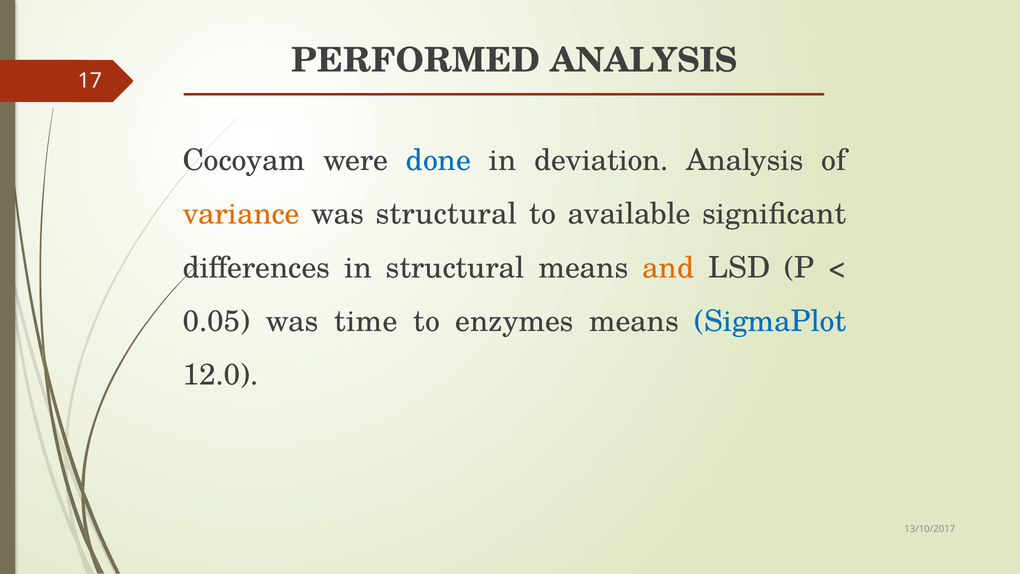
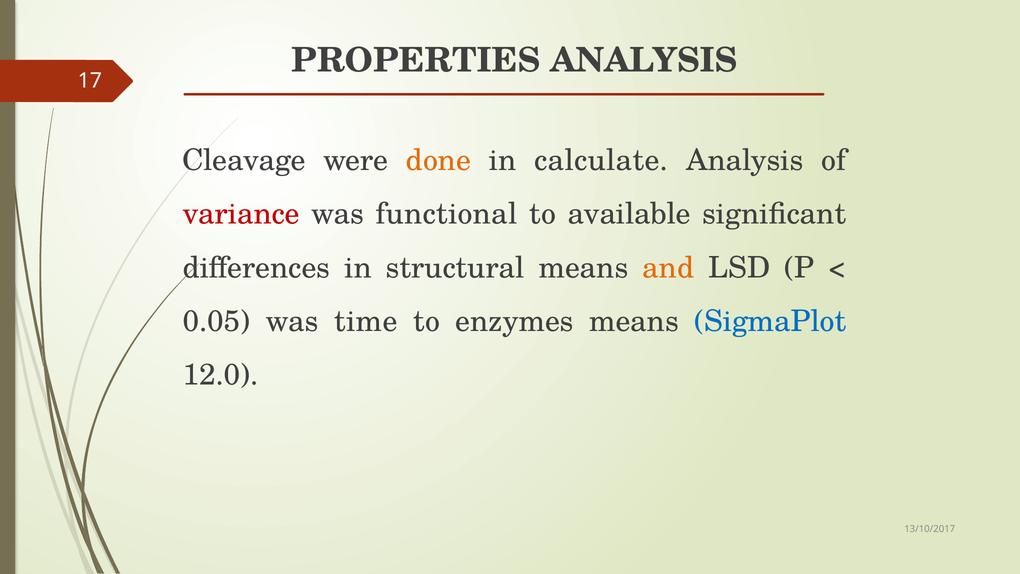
PERFORMED: PERFORMED -> PROPERTIES
Cocoyam: Cocoyam -> Cleavage
done colour: blue -> orange
deviation: deviation -> calculate
variance colour: orange -> red
was structural: structural -> functional
